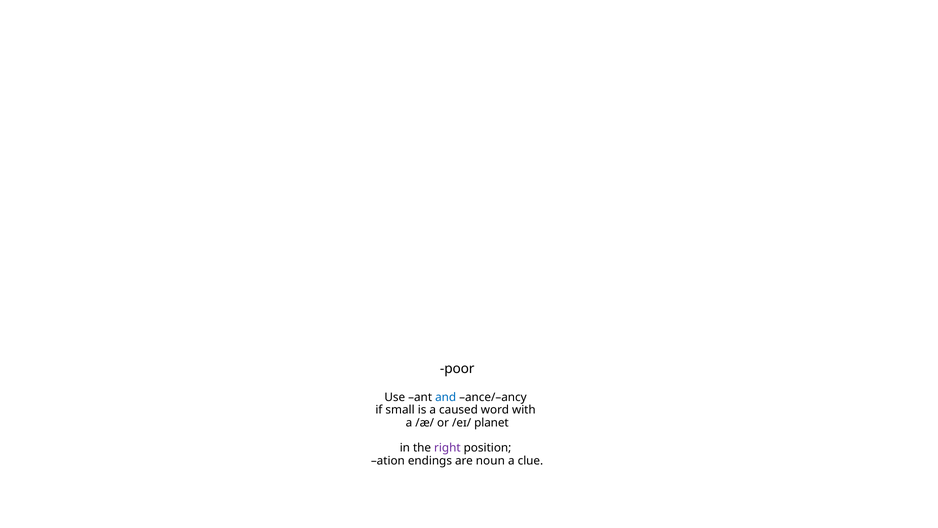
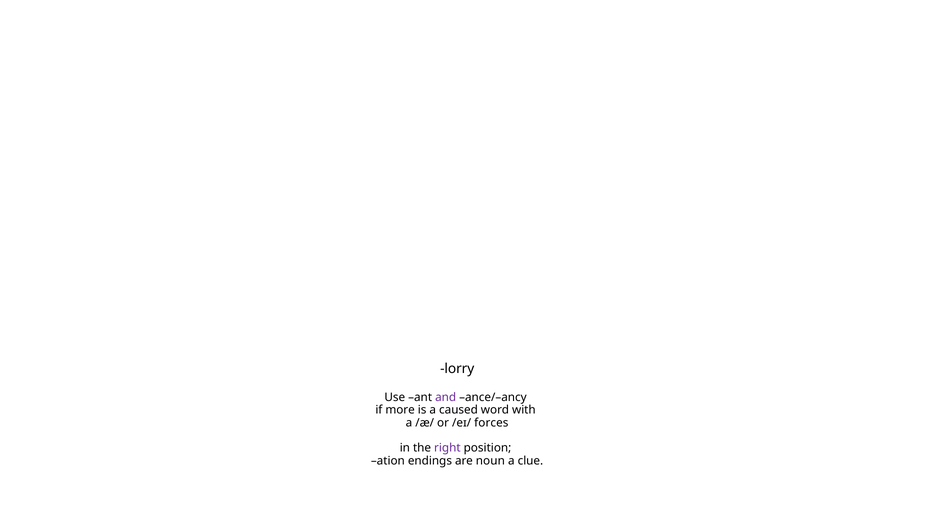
poor: poor -> lorry
and colour: blue -> purple
small: small -> more
planet: planet -> forces
